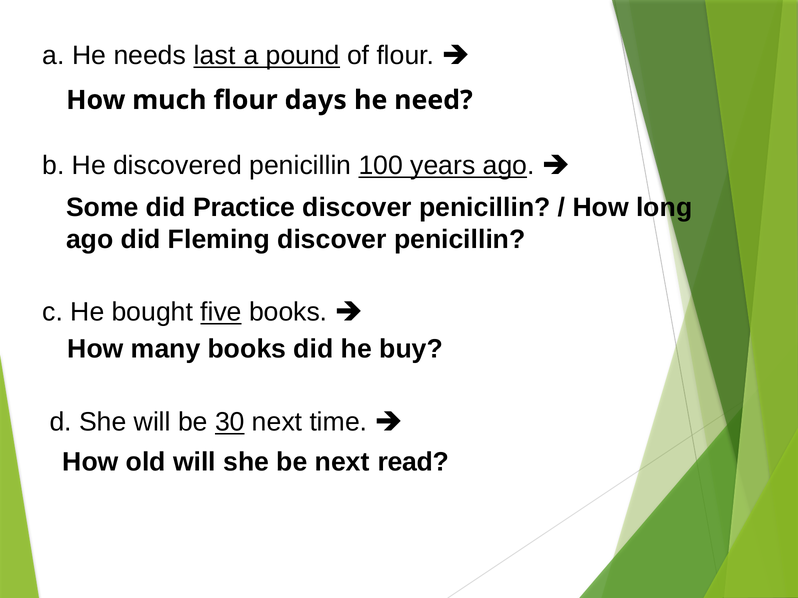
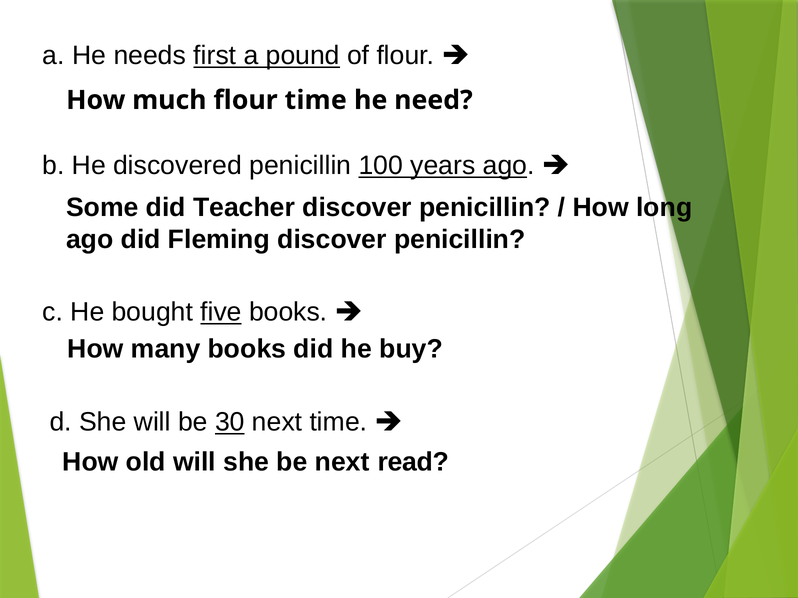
last: last -> first
flour days: days -> time
Practice: Practice -> Teacher
